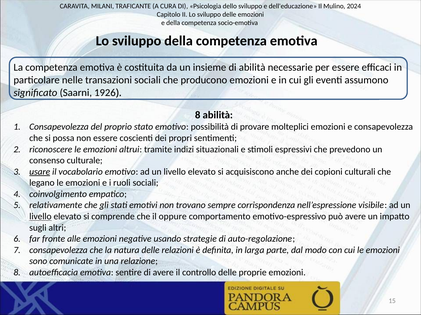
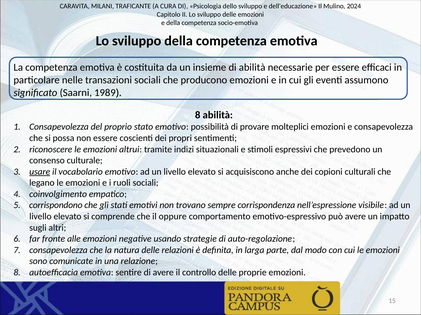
1926: 1926 -> 1989
relativamente: relativamente -> corrispondono
livello at (40, 217) underline: present -> none
